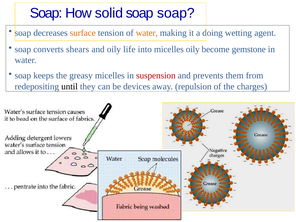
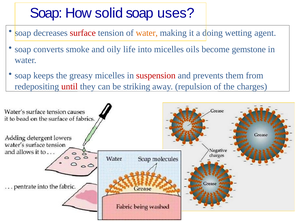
soap soap: soap -> uses
surface colour: orange -> red
shears: shears -> smoke
micelles oily: oily -> oils
until colour: black -> red
devices: devices -> striking
